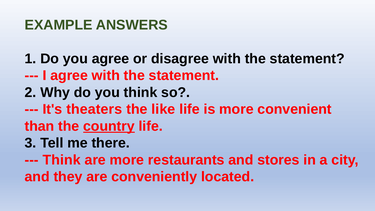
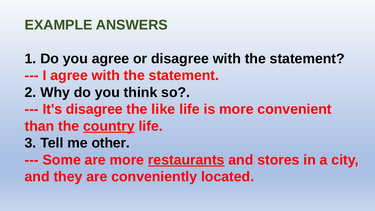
It's theaters: theaters -> disagree
there: there -> other
Think at (62, 160): Think -> Some
restaurants underline: none -> present
